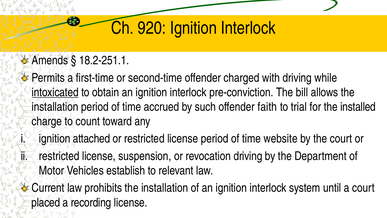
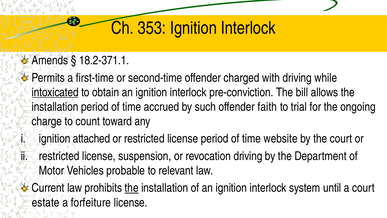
920: 920 -> 353
18.2-251.1: 18.2-251.1 -> 18.2-371.1
installed: installed -> ongoing
establish: establish -> probable
the at (132, 188) underline: none -> present
placed: placed -> estate
recording: recording -> forfeiture
